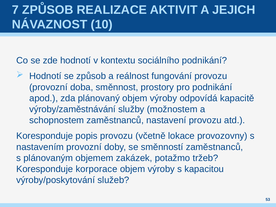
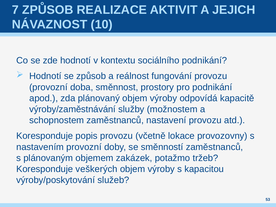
korporace: korporace -> veškerých
